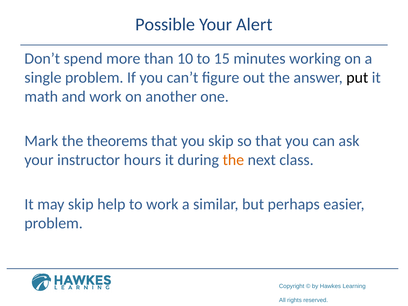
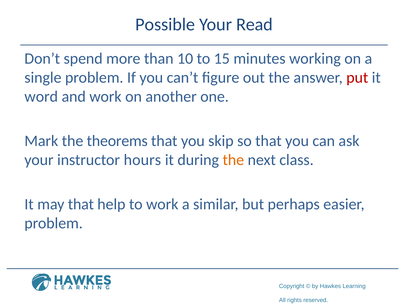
Alert: Alert -> Read
put colour: black -> red
math: math -> word
may skip: skip -> that
